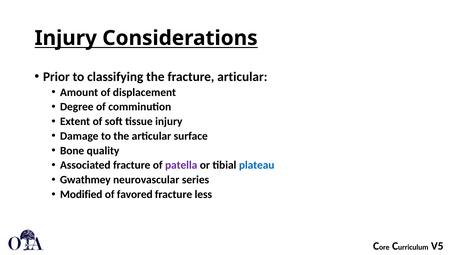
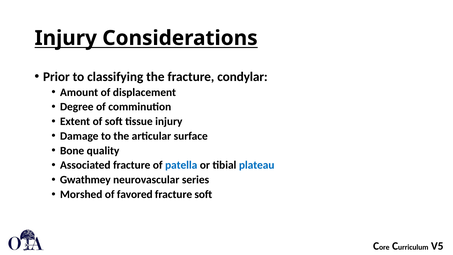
fracture articular: articular -> condylar
patella colour: purple -> blue
Modified: Modified -> Morshed
fracture less: less -> soft
